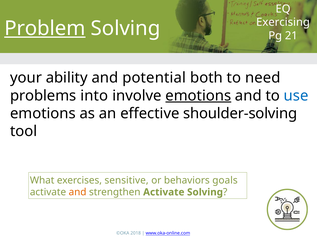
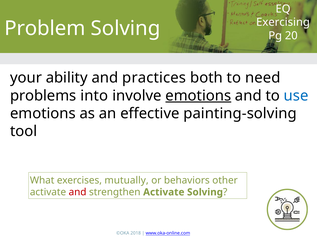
Problem underline: present -> none
21: 21 -> 20
potential: potential -> practices
shoulder-solving: shoulder-solving -> painting-solving
sensitive: sensitive -> mutually
goals: goals -> other
and at (78, 192) colour: orange -> red
